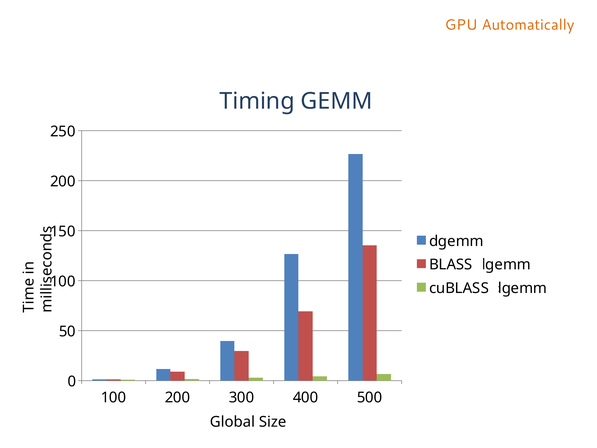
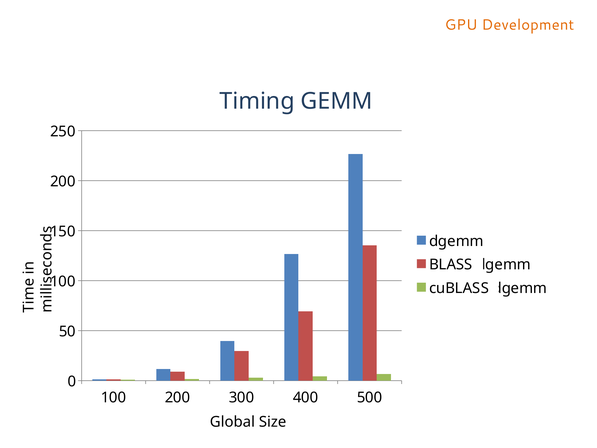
Automatically: Automatically -> Development
